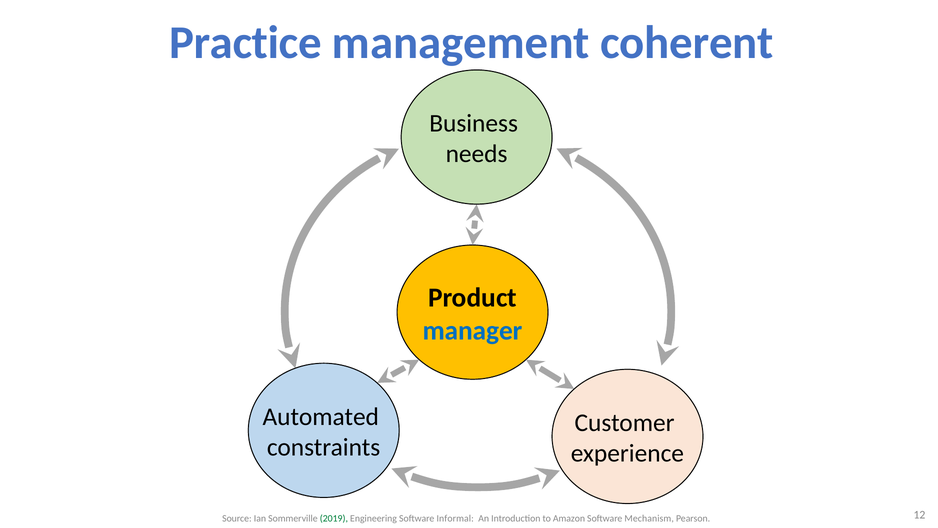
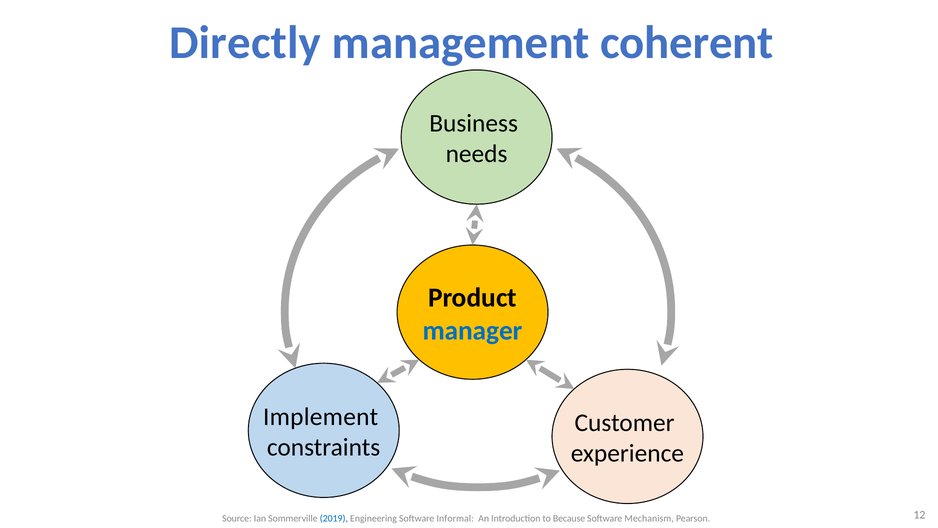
Practice: Practice -> Directly
Automated: Automated -> Implement
2019 colour: green -> blue
Amazon: Amazon -> Because
